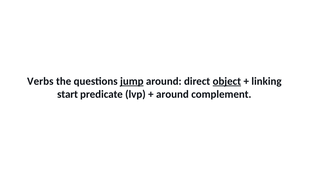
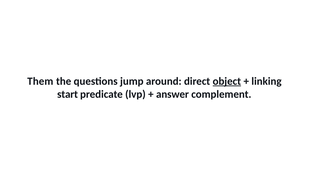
Verbs: Verbs -> Them
jump underline: present -> none
around at (172, 94): around -> answer
